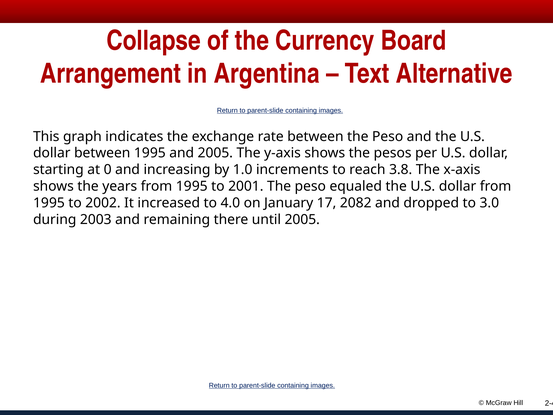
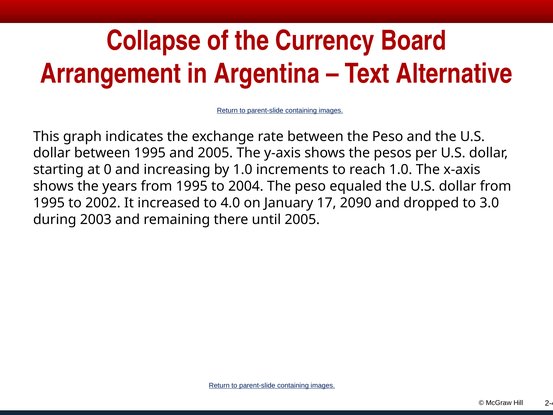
reach 3.8: 3.8 -> 1.0
2001: 2001 -> 2004
2082: 2082 -> 2090
